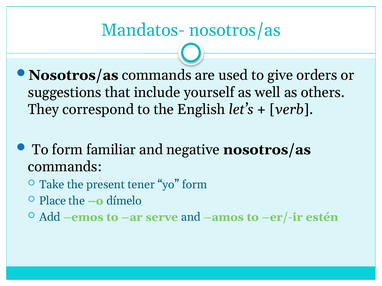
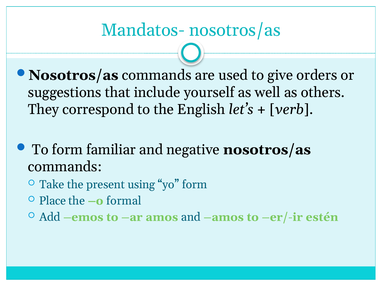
tener: tener -> using
dímelo: dímelo -> formal
ar serve: serve -> amos
